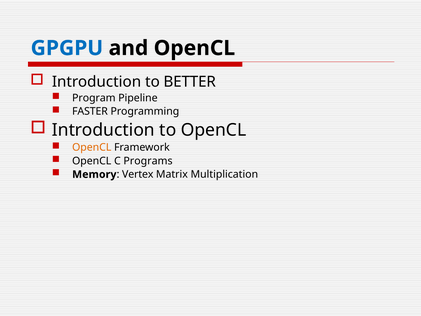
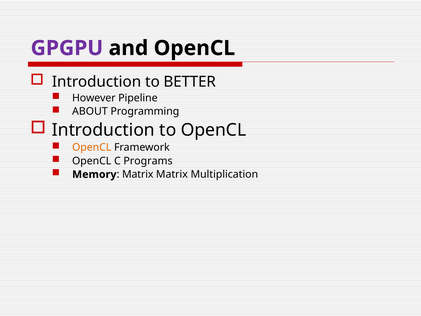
GPGPU colour: blue -> purple
Program: Program -> However
FASTER: FASTER -> ABOUT
Vertex at (138, 174): Vertex -> Matrix
